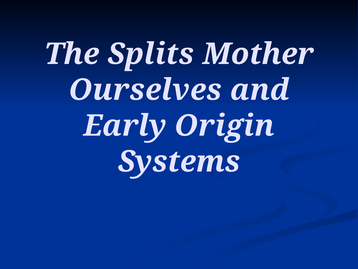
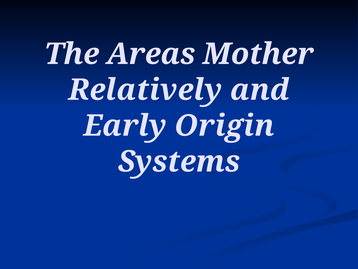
Splits: Splits -> Areas
Ourselves: Ourselves -> Relatively
